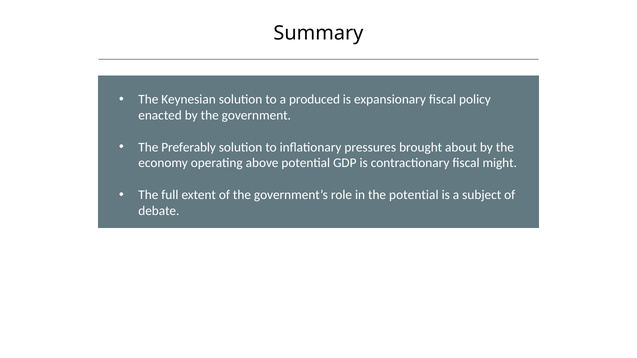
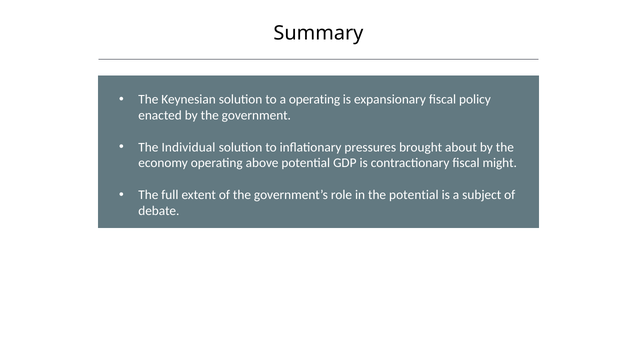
a produced: produced -> operating
Preferably: Preferably -> Individual
